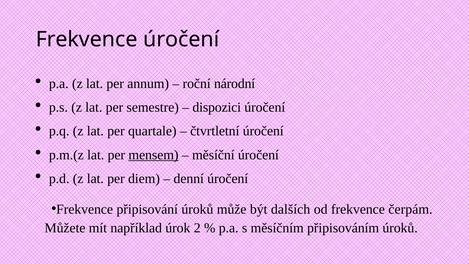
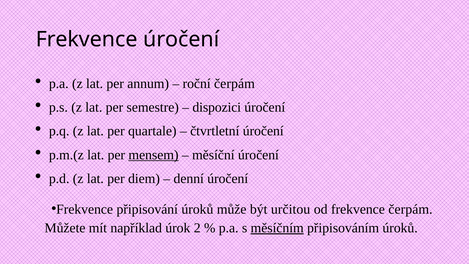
roční národní: národní -> čerpám
dalších: dalších -> určitou
měsíčním underline: none -> present
